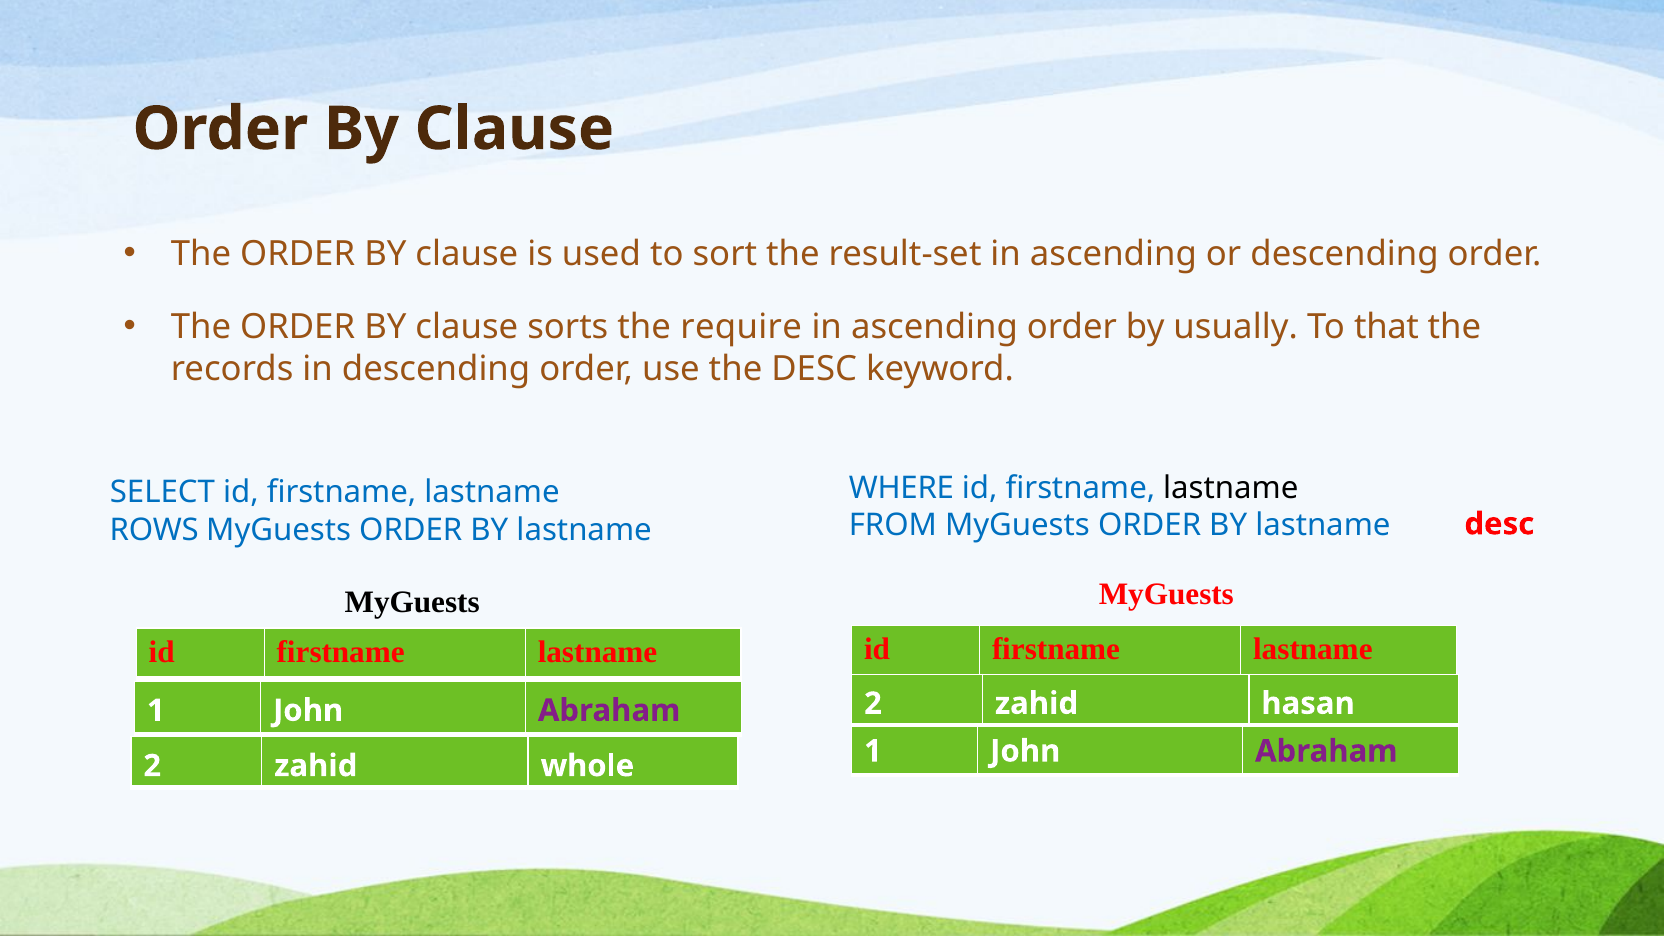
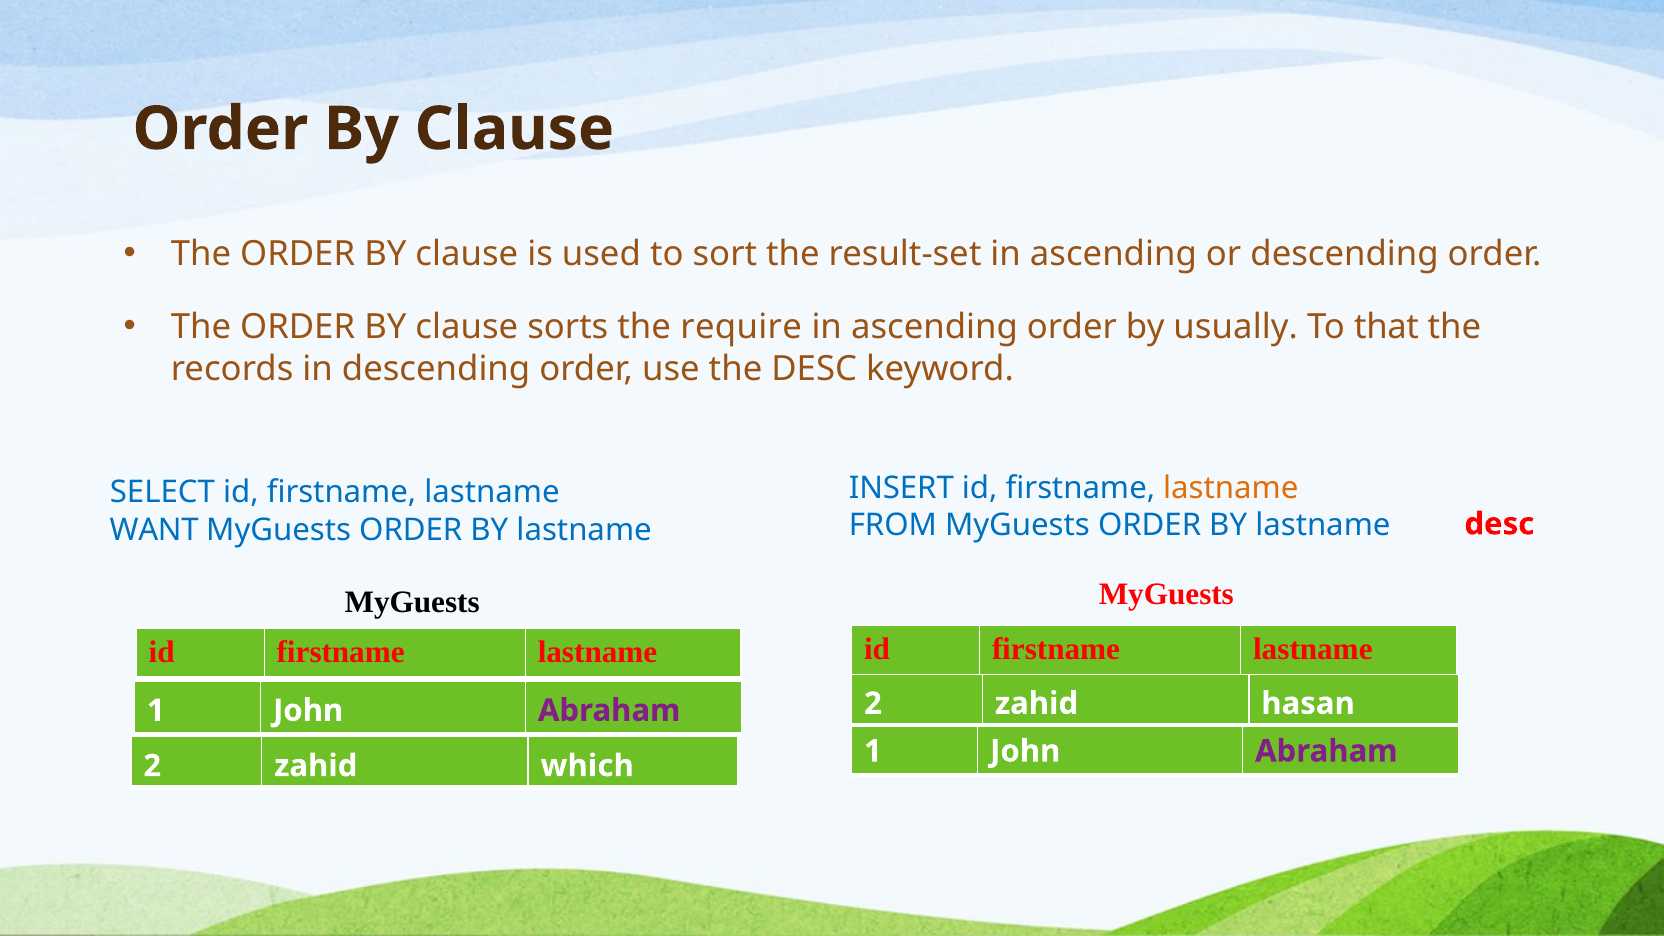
WHERE: WHERE -> INSERT
lastname at (1231, 488) colour: black -> orange
ROWS: ROWS -> WANT
whole: whole -> which
